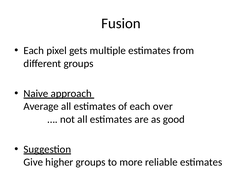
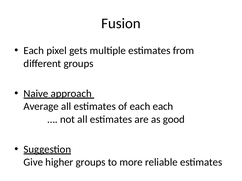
each over: over -> each
